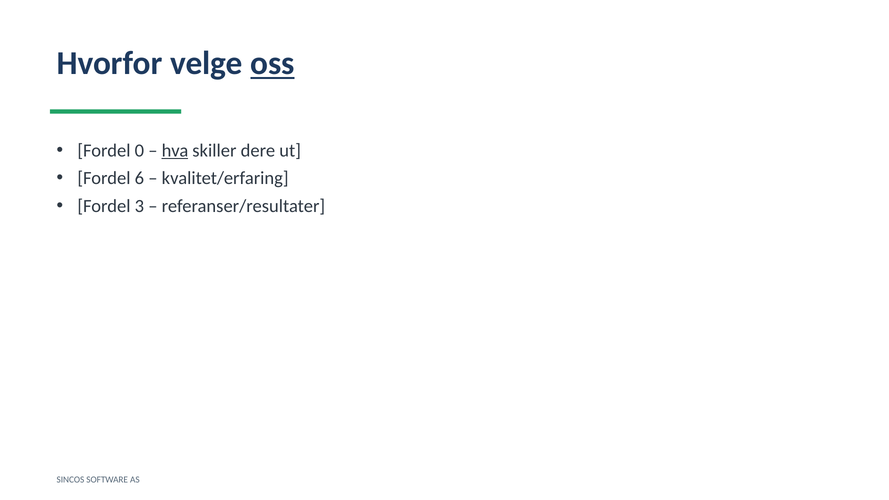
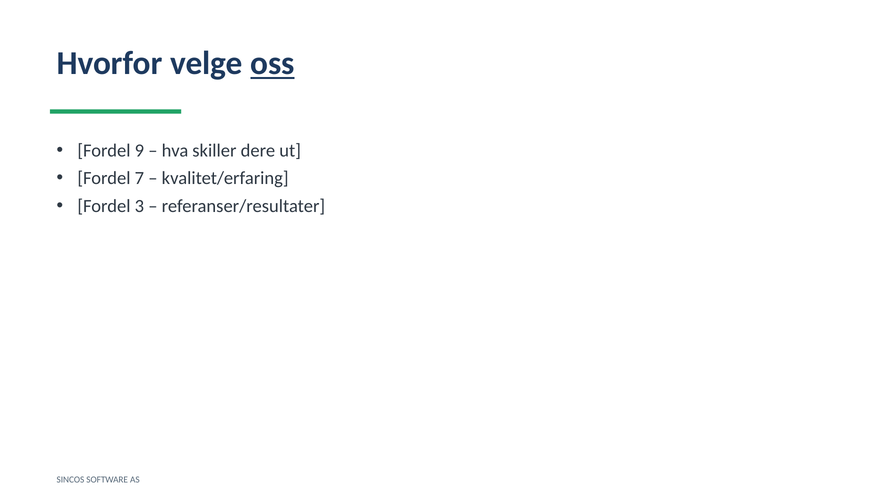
0: 0 -> 9
hva underline: present -> none
6: 6 -> 7
